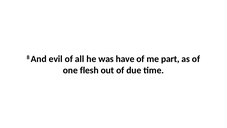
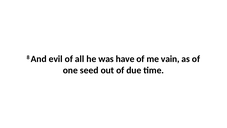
part: part -> vain
flesh: flesh -> seed
